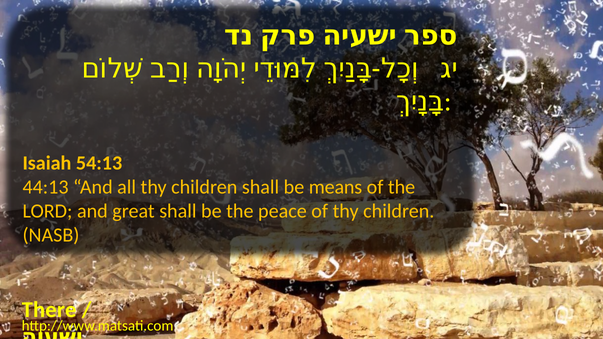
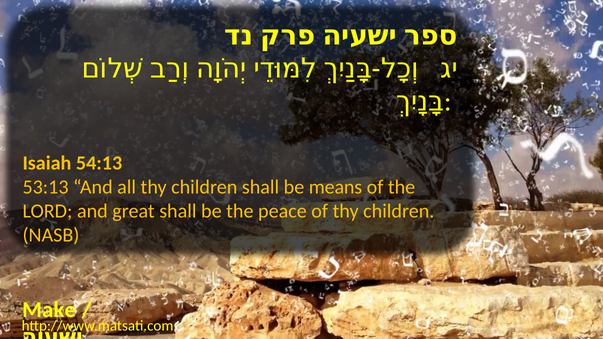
44:13: 44:13 -> 53:13
There: There -> Make
